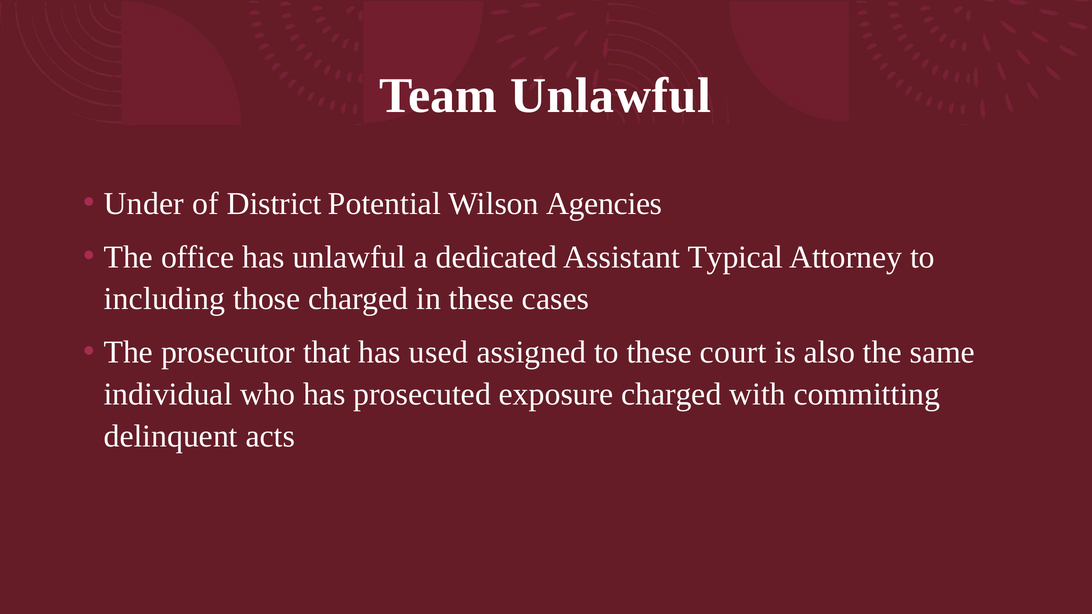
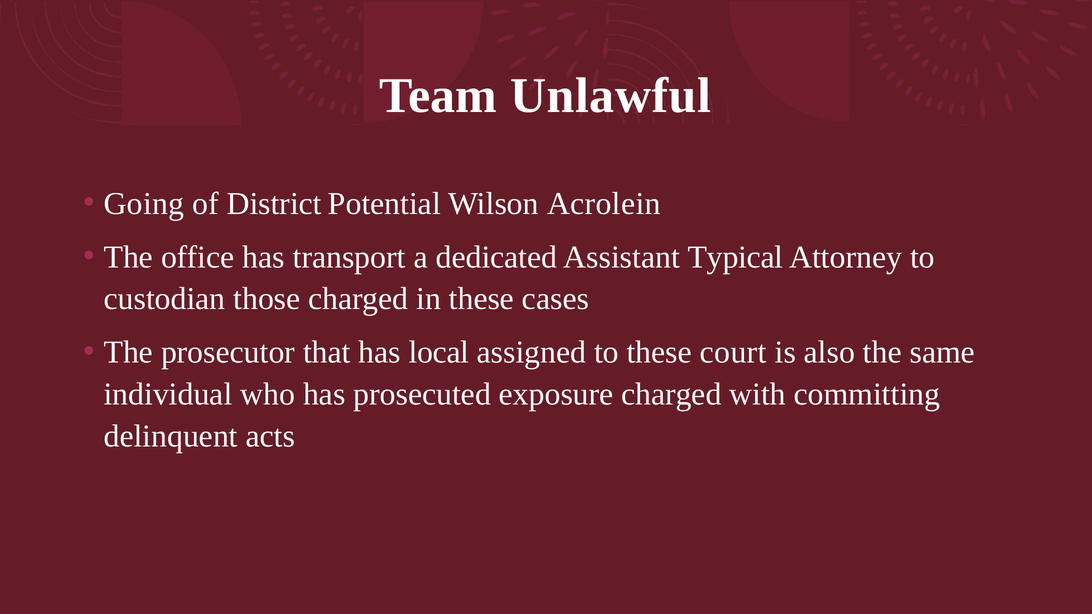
Under: Under -> Going
Agencies: Agencies -> Acrolein
has unlawful: unlawful -> transport
including: including -> custodian
used: used -> local
